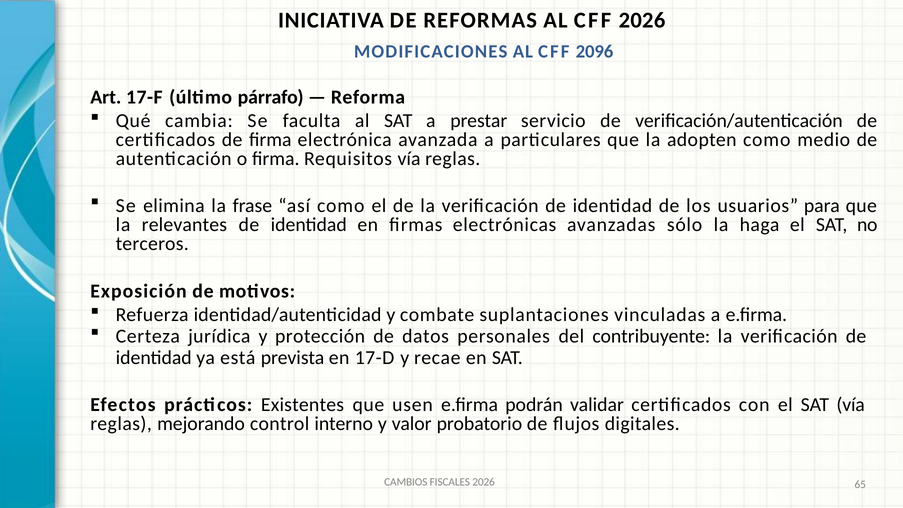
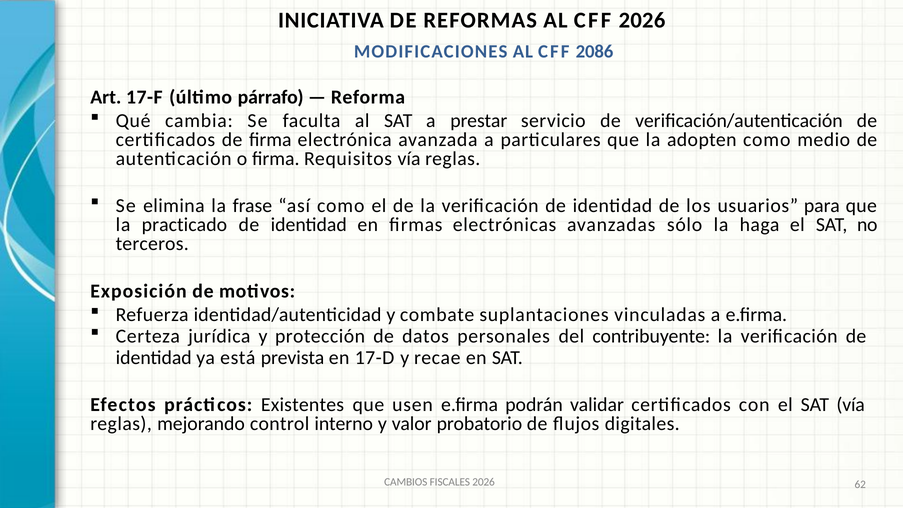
2096: 2096 -> 2086
relevantes: relevantes -> practicado
65: 65 -> 62
